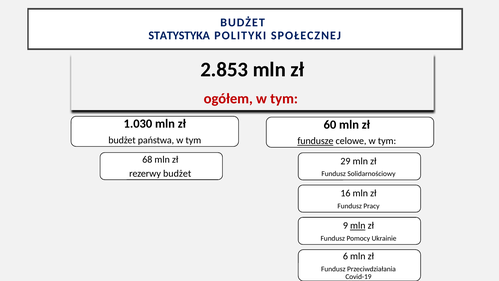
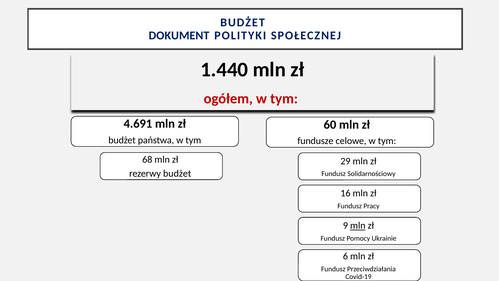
STATYSTYKA: STATYSTYKA -> DOKUMENT
2.853: 2.853 -> 1.440
1.030: 1.030 -> 4.691
fundusze underline: present -> none
